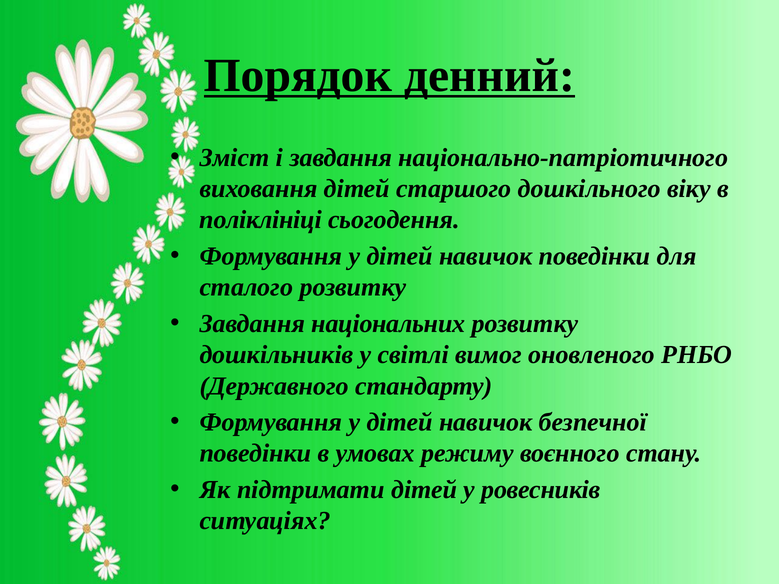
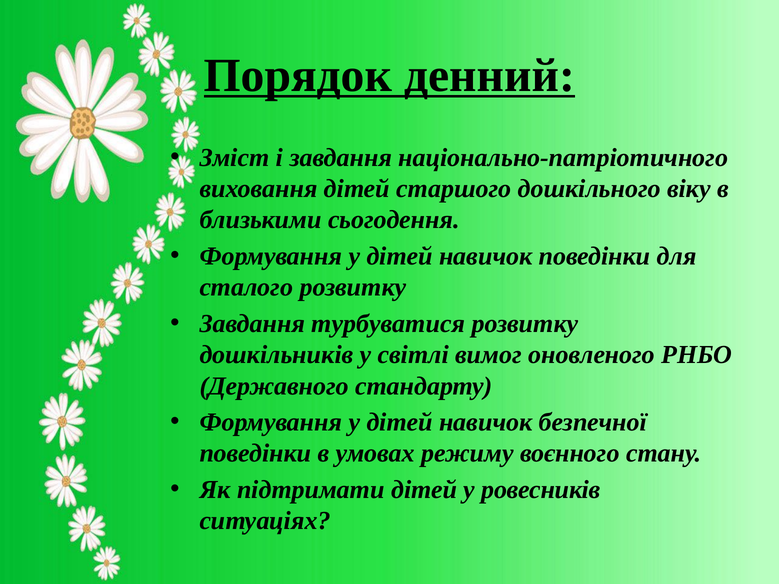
поліклініці: поліклініці -> близькими
національних: національних -> турбуватися
